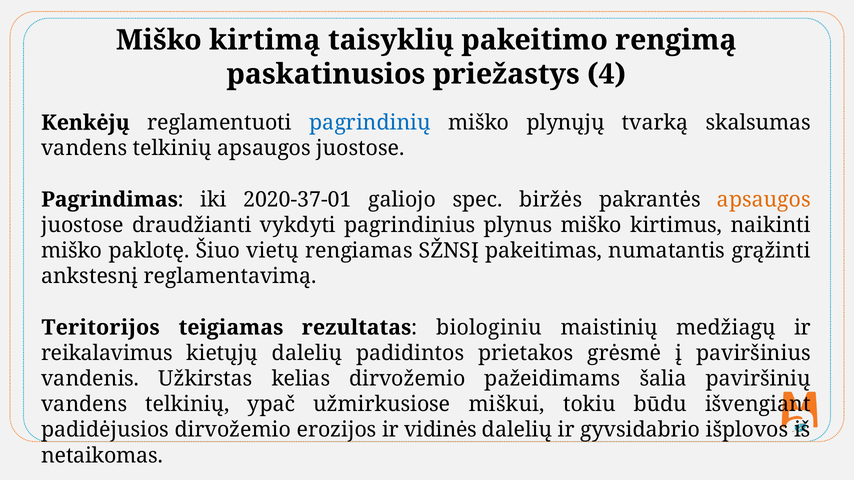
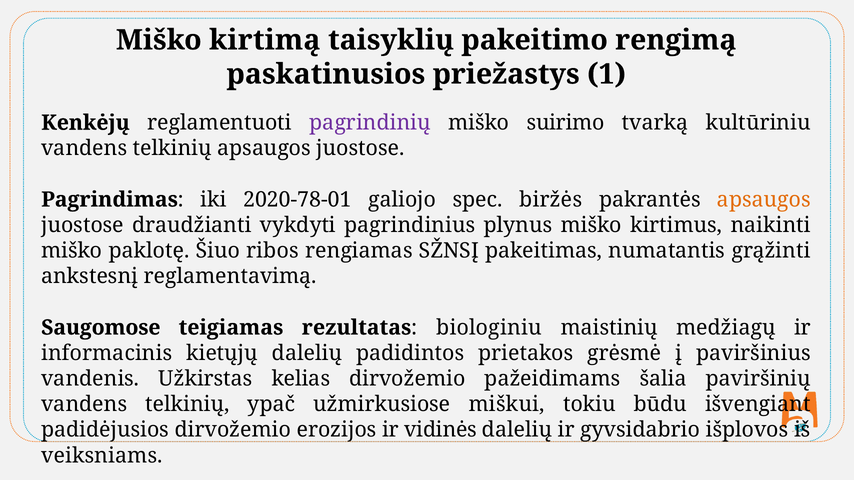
4: 4 -> 1
pagrindinių colour: blue -> purple
plynųjų: plynųjų -> suirimo
skalsumas: skalsumas -> kultūriniu
2020-37-01: 2020-37-01 -> 2020-78-01
vietų: vietų -> ribos
Teritorijos: Teritorijos -> Saugomose
reikalavimus: reikalavimus -> informacinis
netaikomas: netaikomas -> veiksniams
